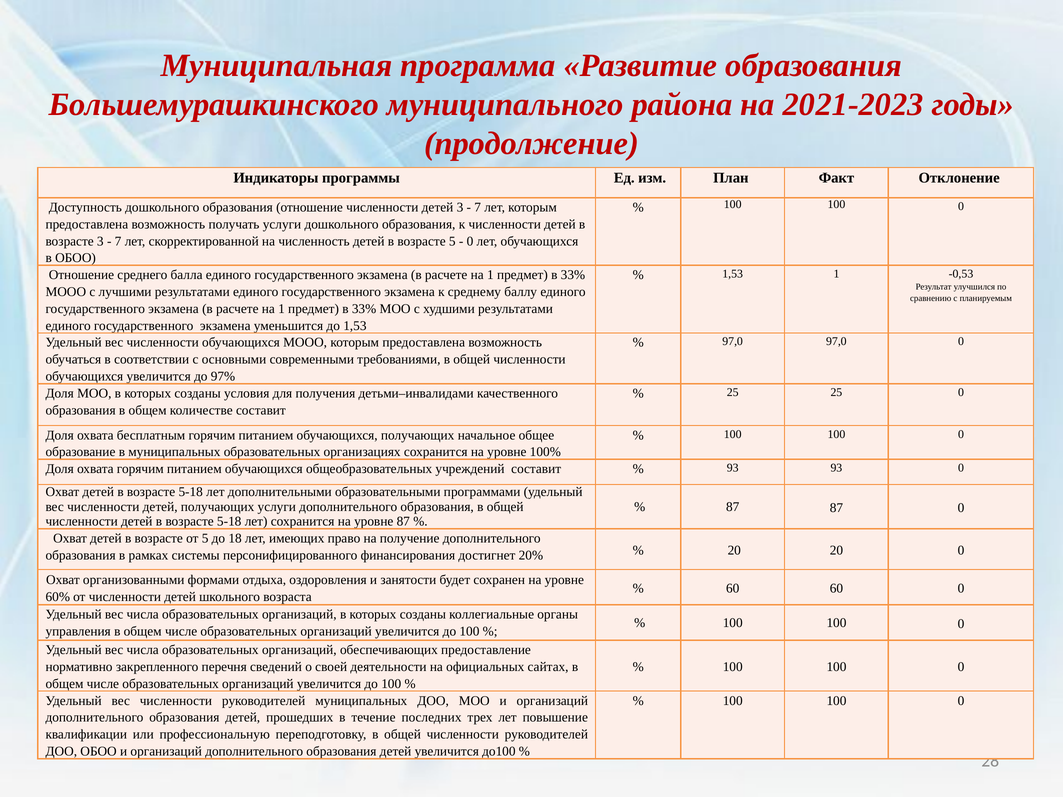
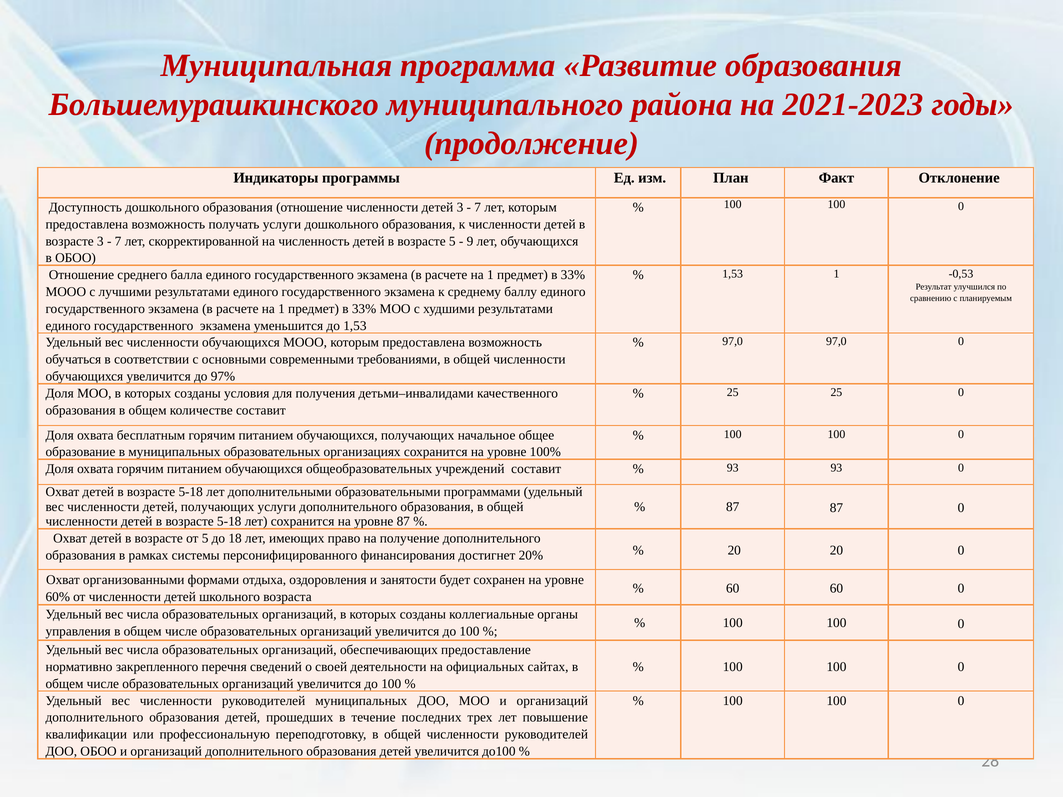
0 at (470, 241): 0 -> 9
